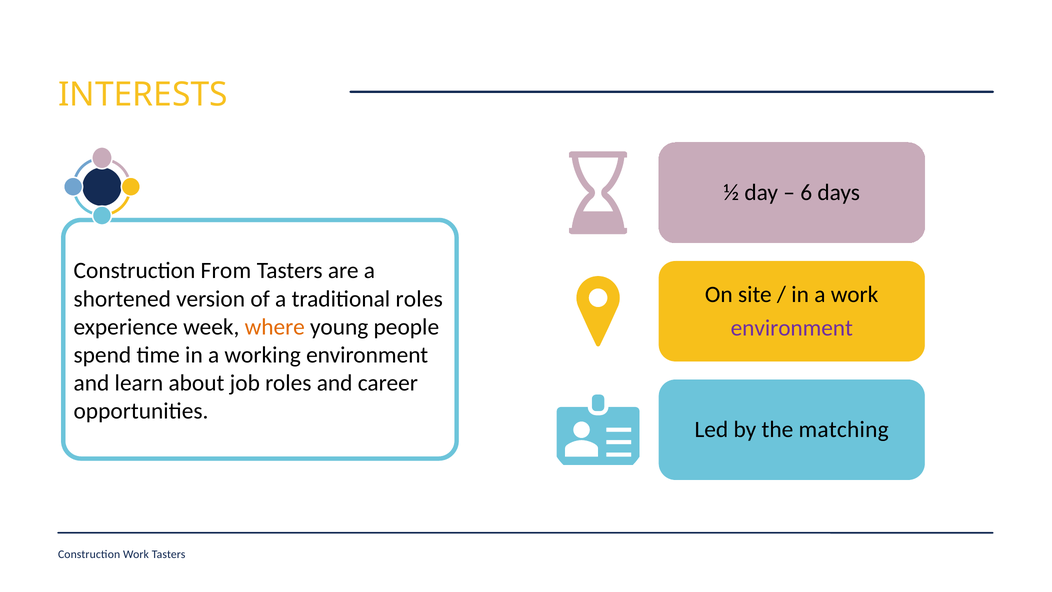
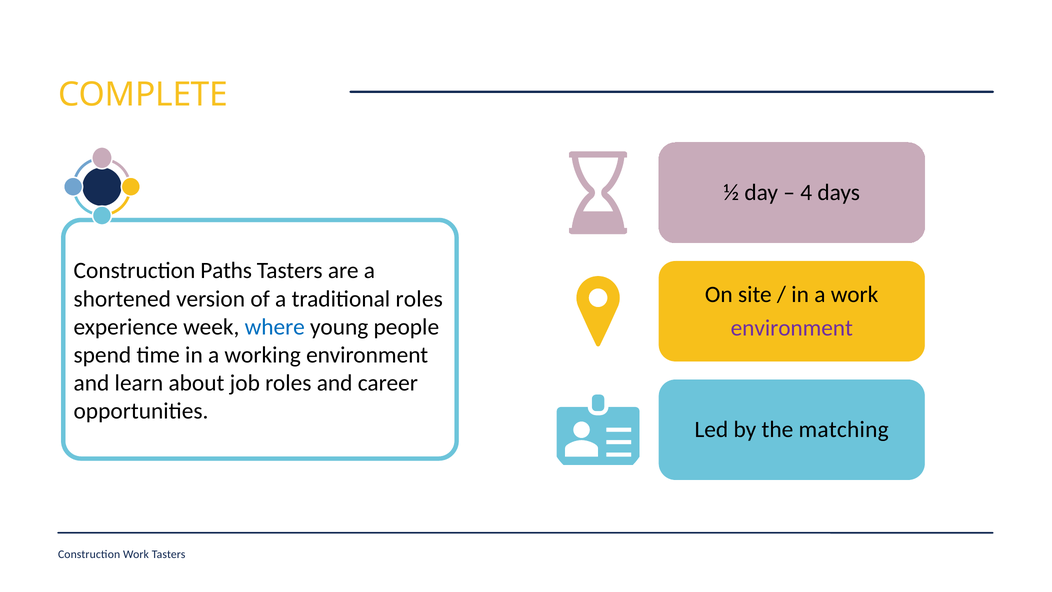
INTERESTS: INTERESTS -> COMPLETE
6: 6 -> 4
From: From -> Paths
where colour: orange -> blue
